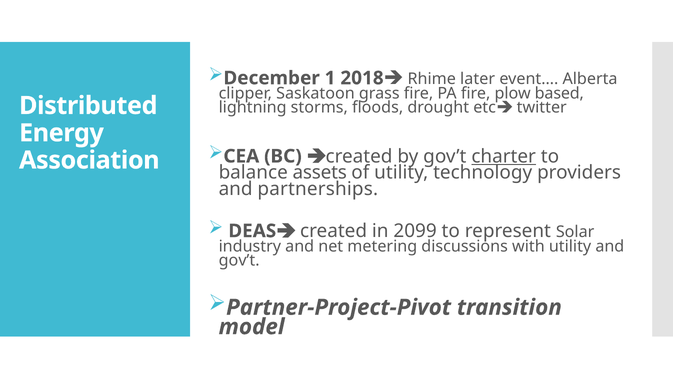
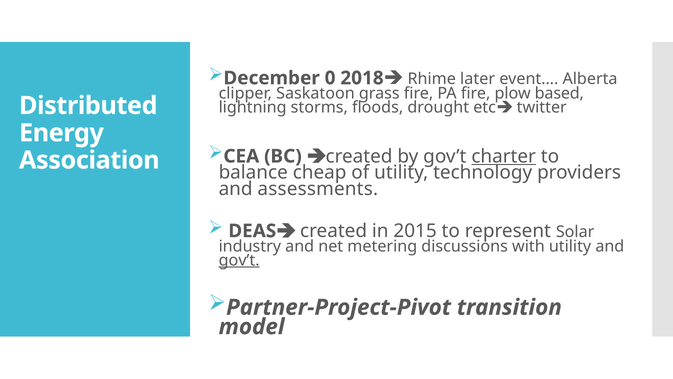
1: 1 -> 0
assets: assets -> cheap
partnerships: partnerships -> assessments
2099: 2099 -> 2015
gov’t at (239, 260) underline: none -> present
